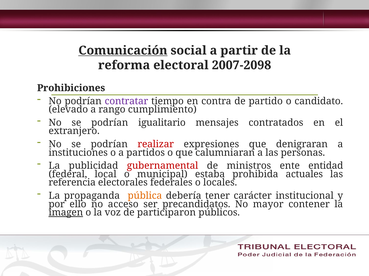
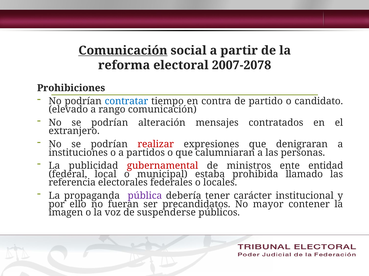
2007-2098: 2007-2098 -> 2007-2078
contratar colour: purple -> blue
rango cumplimiento: cumplimiento -> comunicación
igualitario: igualitario -> alteración
actuales: actuales -> llamado
pública colour: orange -> purple
acceso: acceso -> fueran
imagen underline: present -> none
participaron: participaron -> suspenderse
